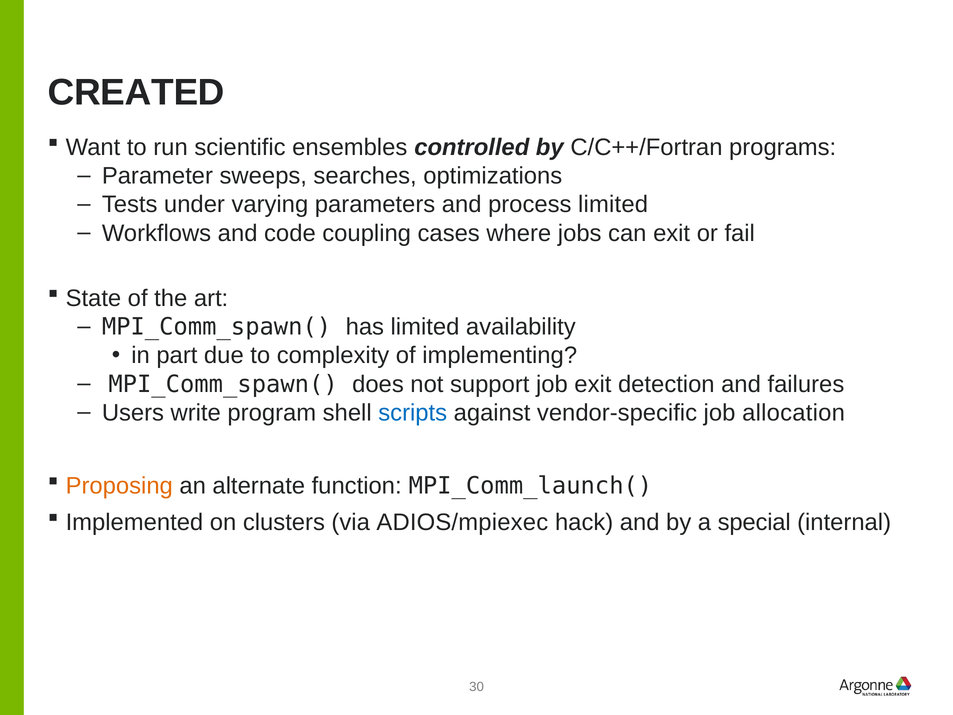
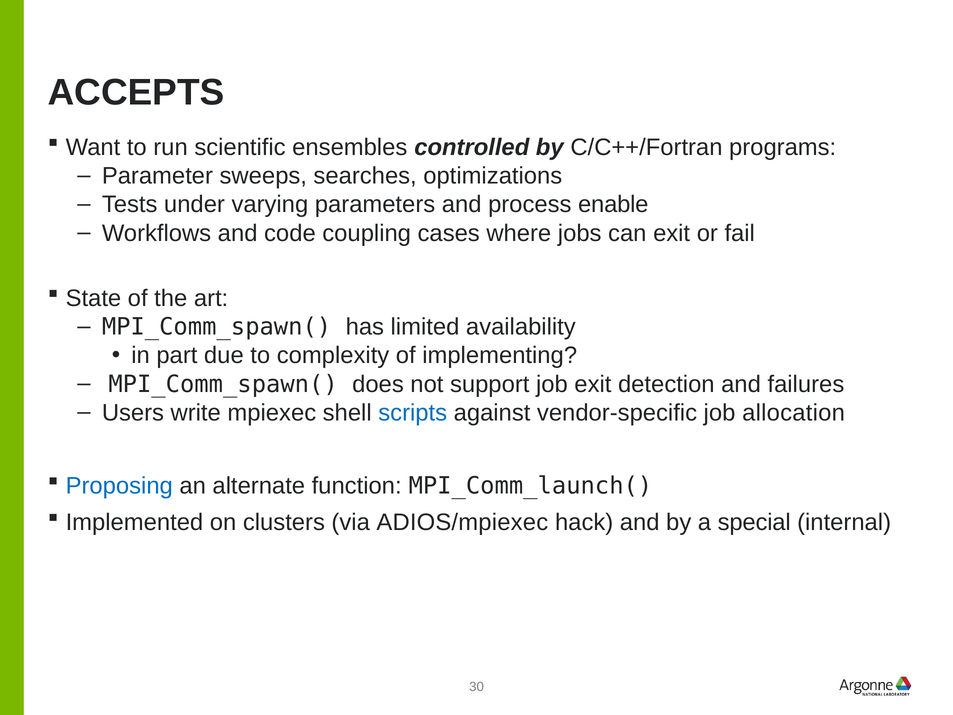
CREATED: CREATED -> ACCEPTS
process limited: limited -> enable
program: program -> mpiexec
Proposing colour: orange -> blue
